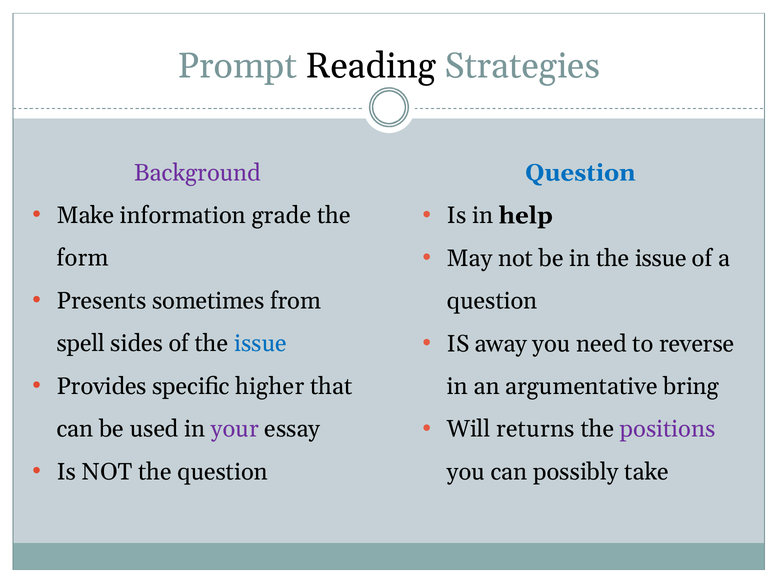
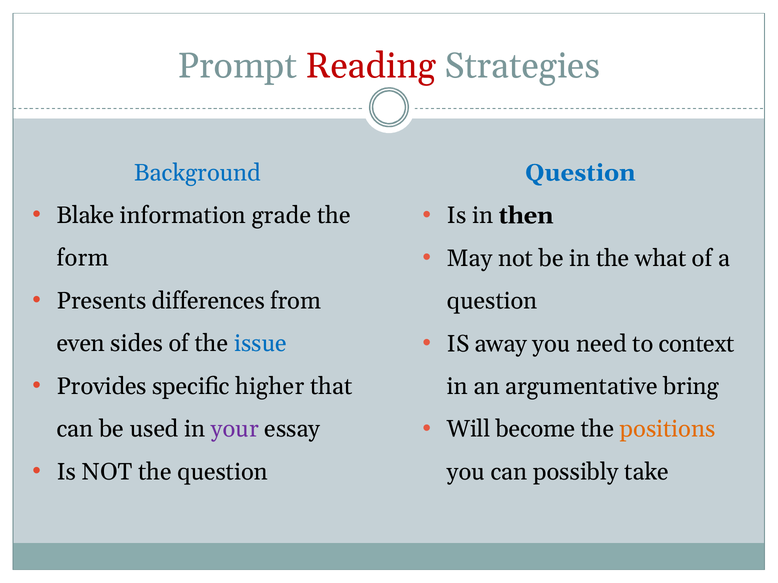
Reading colour: black -> red
Background colour: purple -> blue
Make: Make -> Blake
help: help -> then
in the issue: issue -> what
sometimes: sometimes -> differences
reverse: reverse -> context
spell: spell -> even
returns: returns -> become
positions colour: purple -> orange
